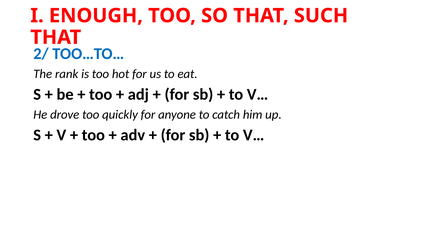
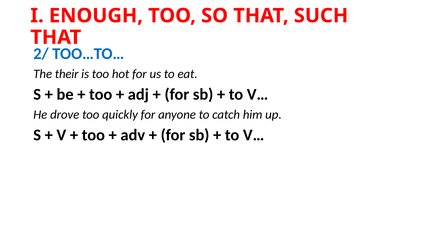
rank: rank -> their
